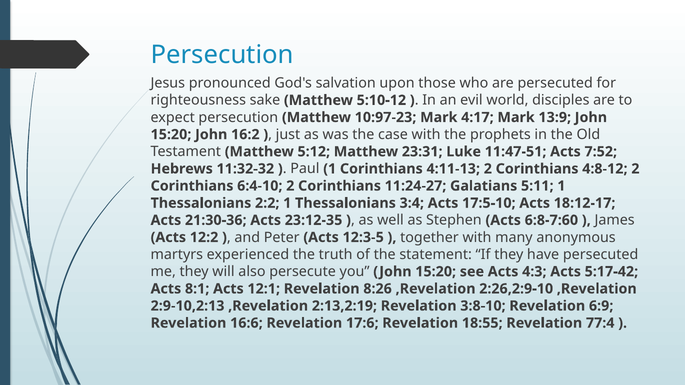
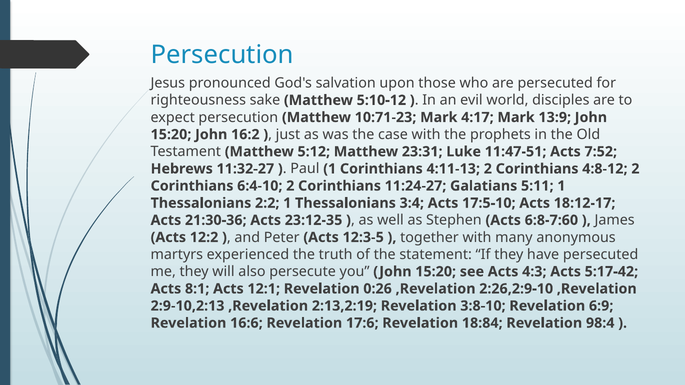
10:97-23: 10:97-23 -> 10:71-23
11:32-32: 11:32-32 -> 11:32-27
8:26: 8:26 -> 0:26
18:55: 18:55 -> 18:84
77:4: 77:4 -> 98:4
